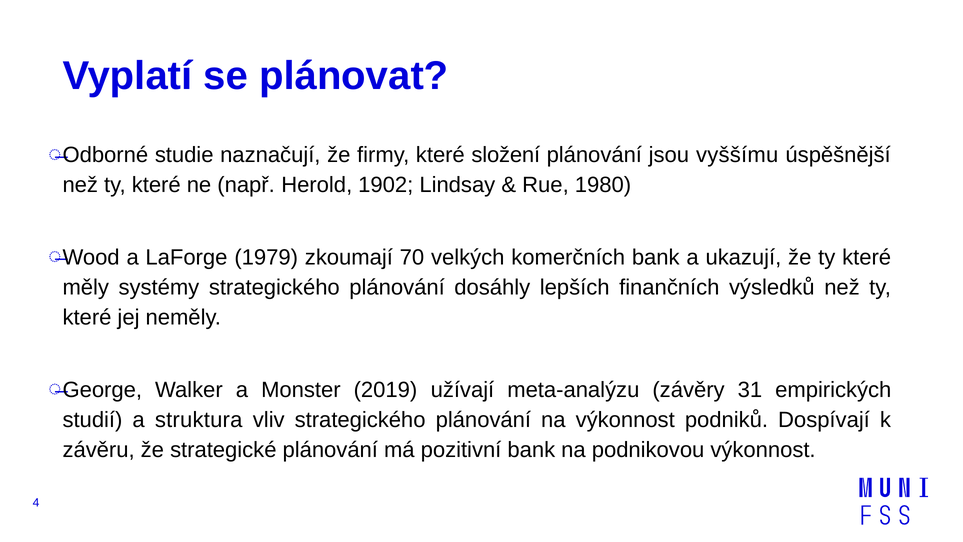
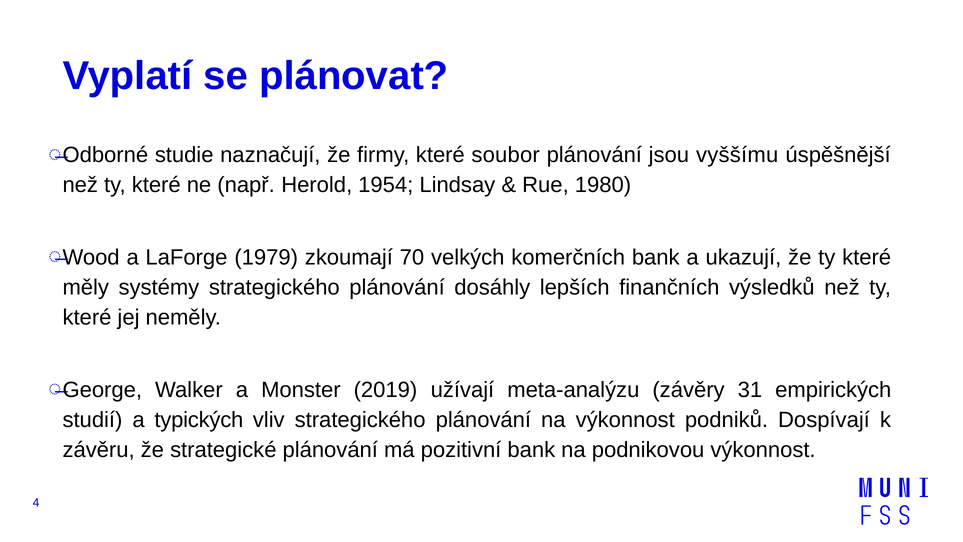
složení: složení -> soubor
1902: 1902 -> 1954
struktura: struktura -> typických
